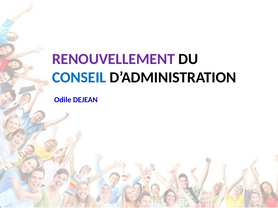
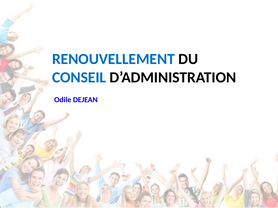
RENOUVELLEMENT colour: purple -> blue
